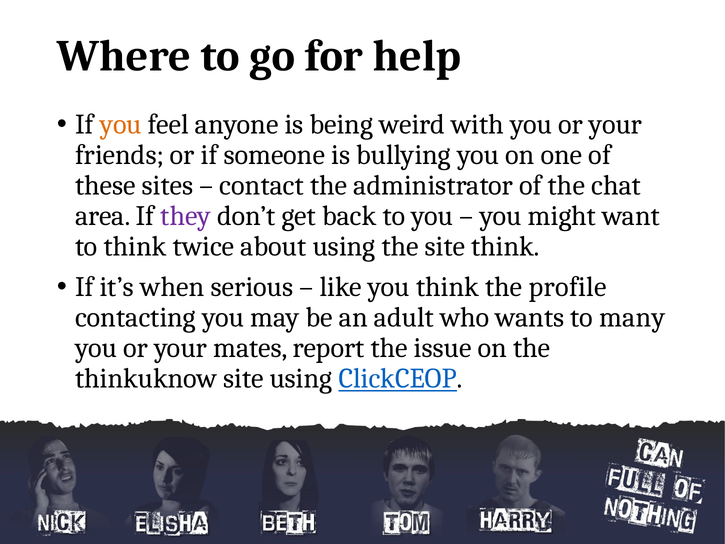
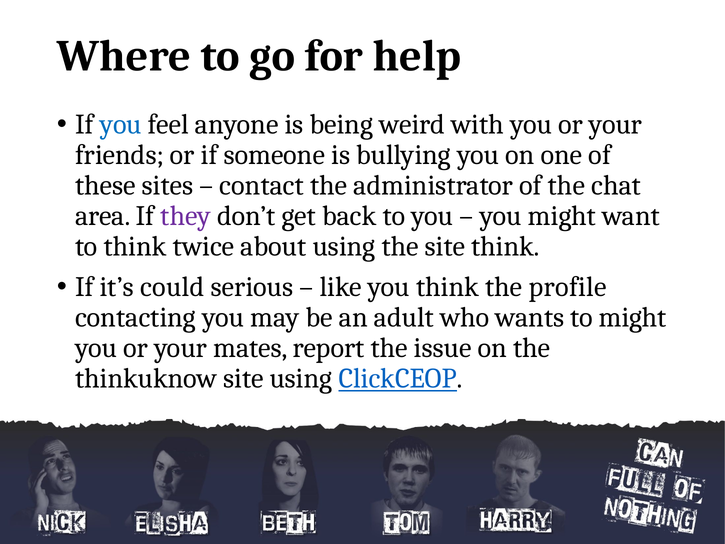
you at (121, 124) colour: orange -> blue
when: when -> could
to many: many -> might
